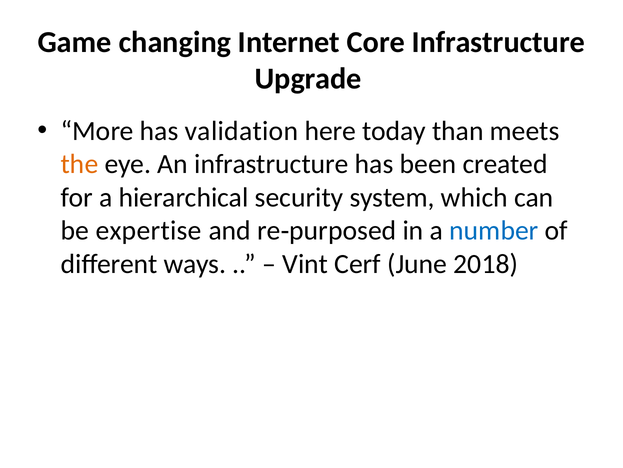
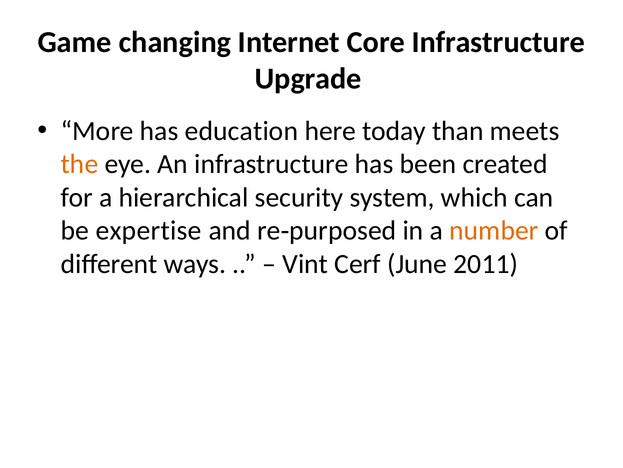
validation: validation -> education
number colour: blue -> orange
2018: 2018 -> 2011
